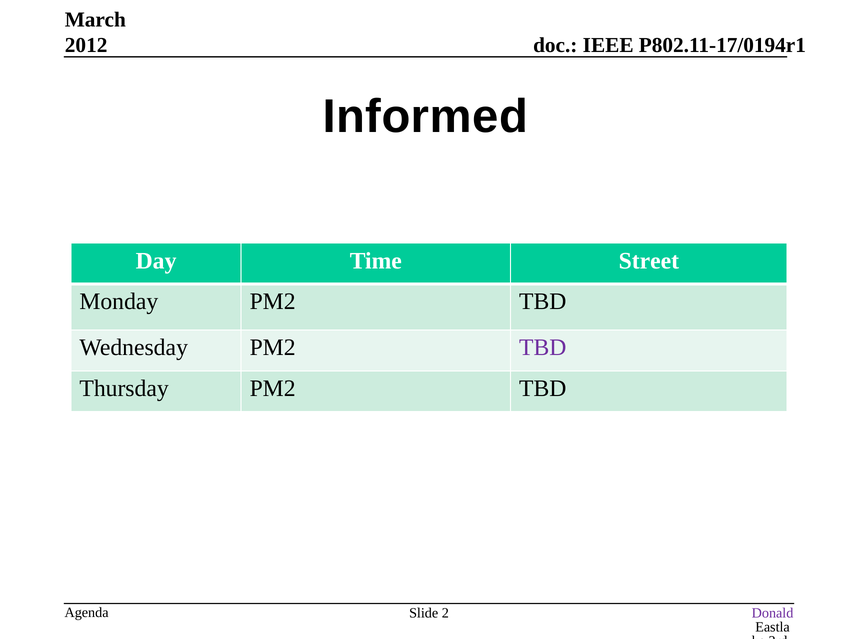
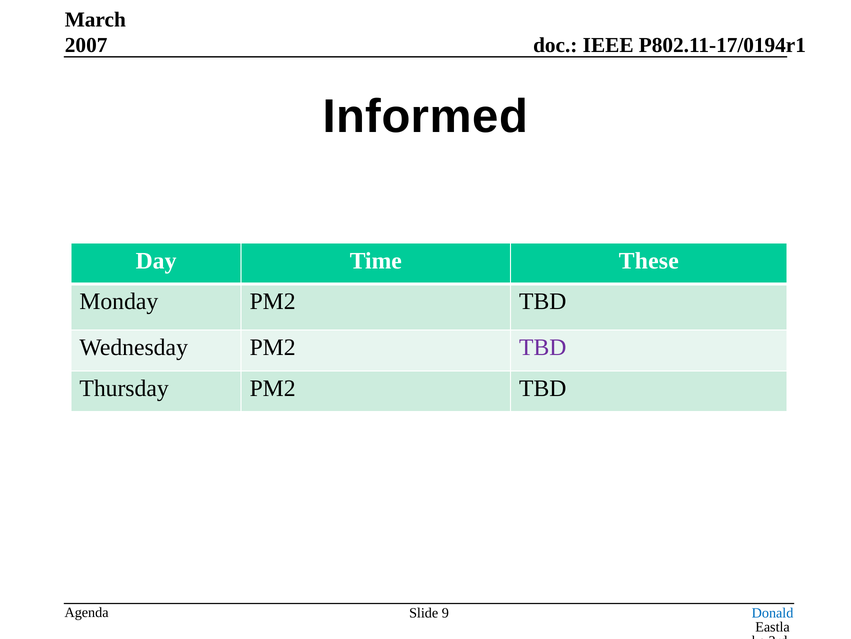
2012: 2012 -> 2007
Street: Street -> These
Donald colour: purple -> blue
2: 2 -> 9
